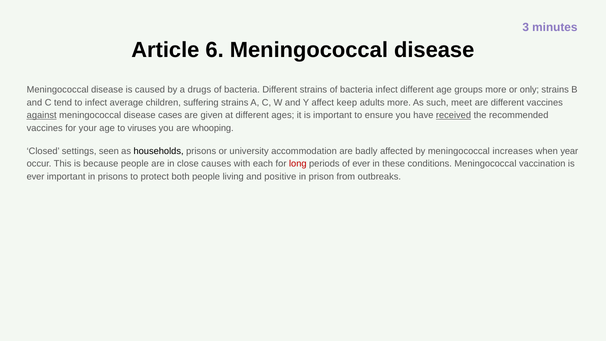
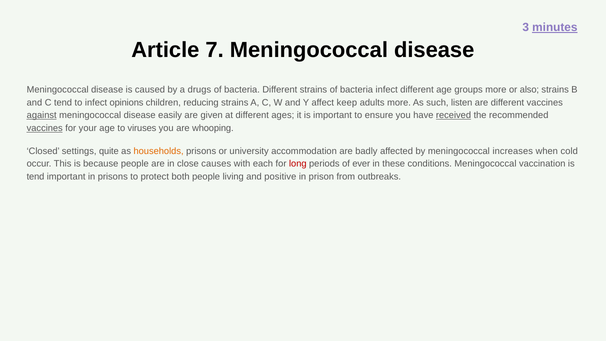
minutes underline: none -> present
6: 6 -> 7
only: only -> also
average: average -> opinions
suffering: suffering -> reducing
meet: meet -> listen
cases: cases -> easily
vaccines at (45, 128) underline: none -> present
seen: seen -> quite
households colour: black -> orange
year: year -> cold
ever at (35, 177): ever -> tend
